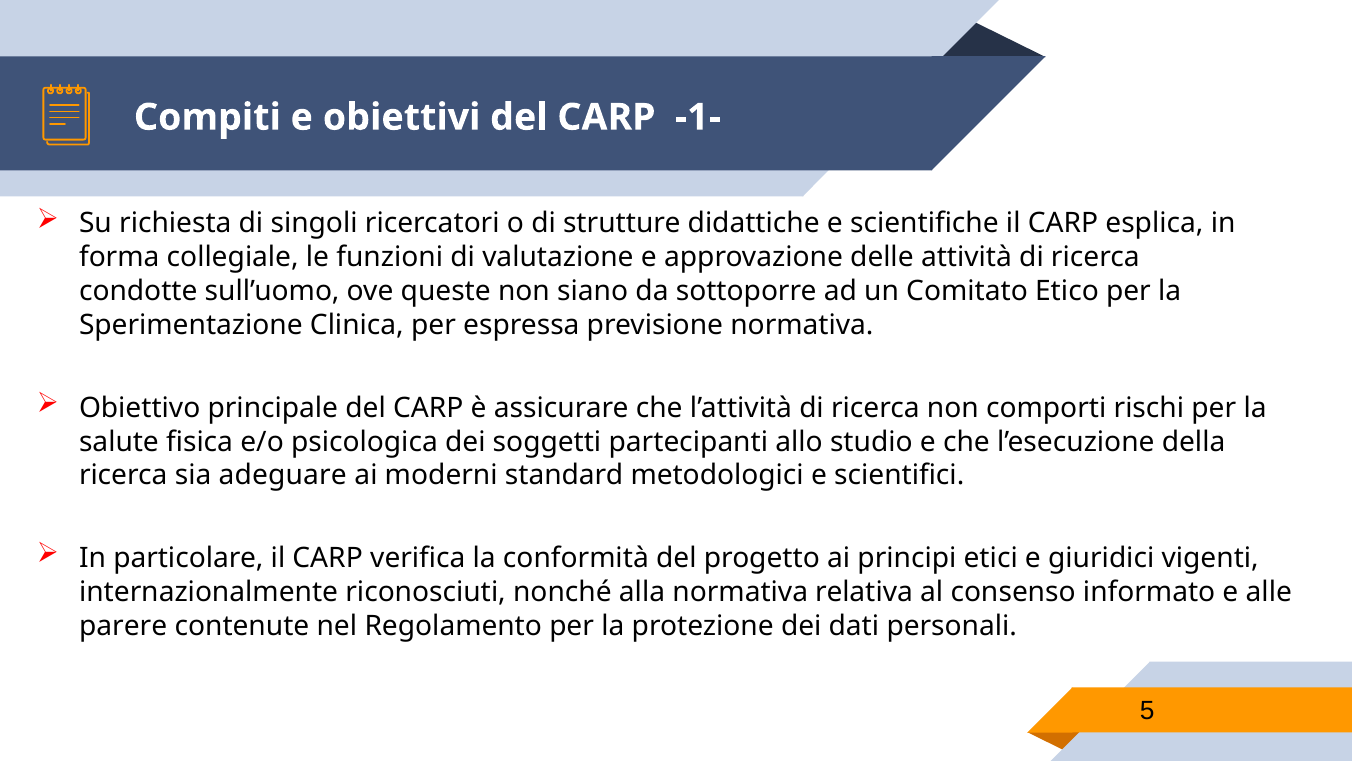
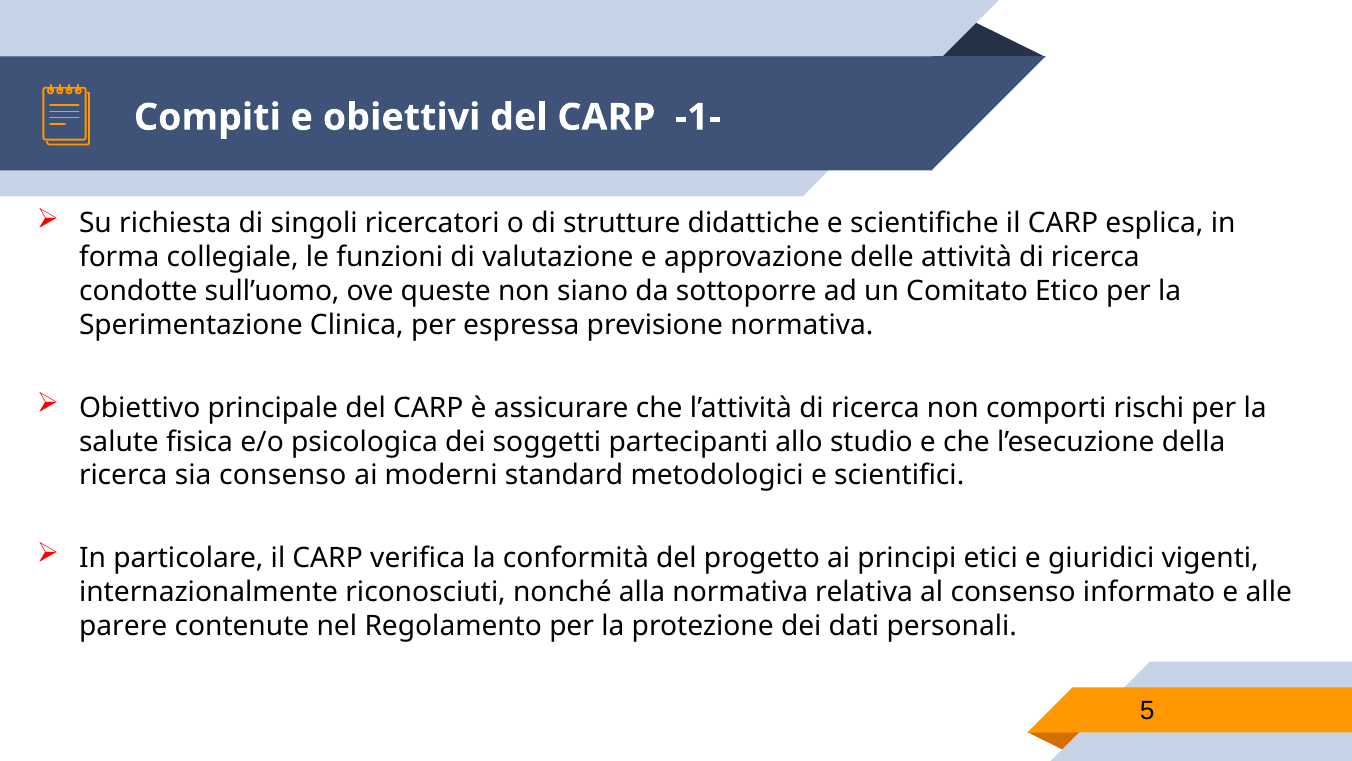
sia adeguare: adeguare -> consenso
